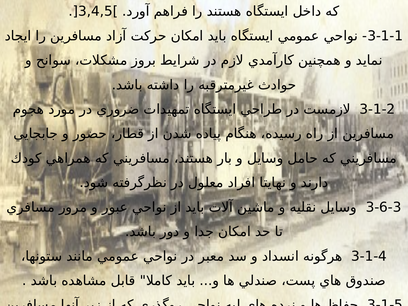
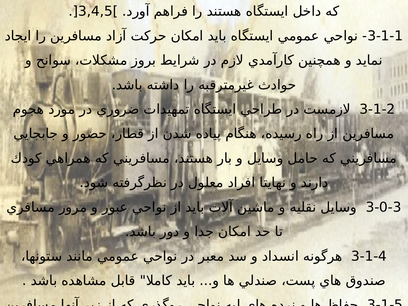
3-6-3: 3-6-3 -> 3-0-3
